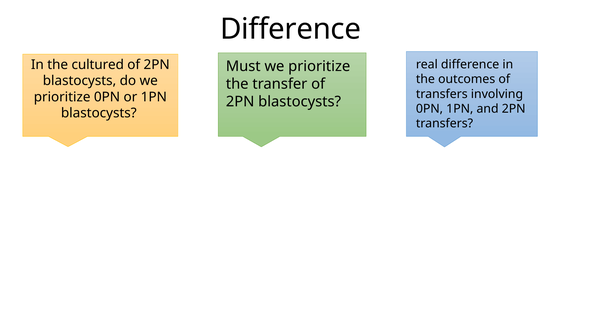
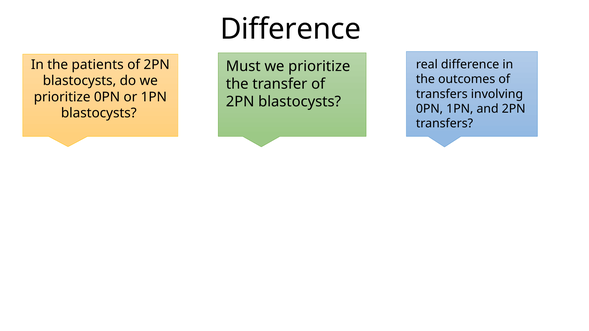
cultured: cultured -> patients
